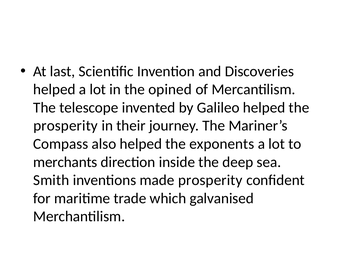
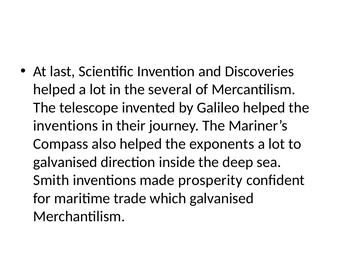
opined: opined -> several
prosperity at (66, 126): prosperity -> inventions
merchants at (65, 162): merchants -> galvanised
